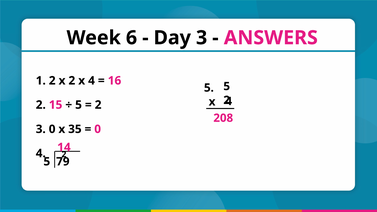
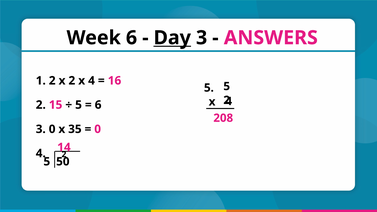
Day underline: none -> present
2 at (98, 105): 2 -> 6
79: 79 -> 50
